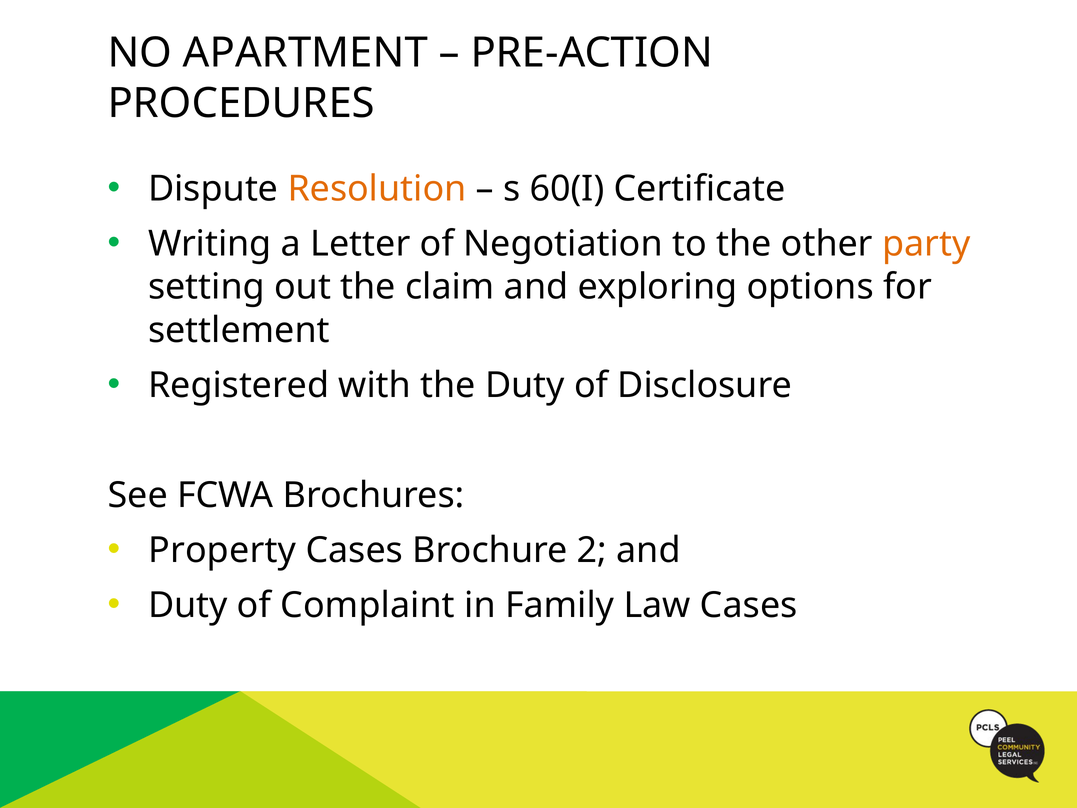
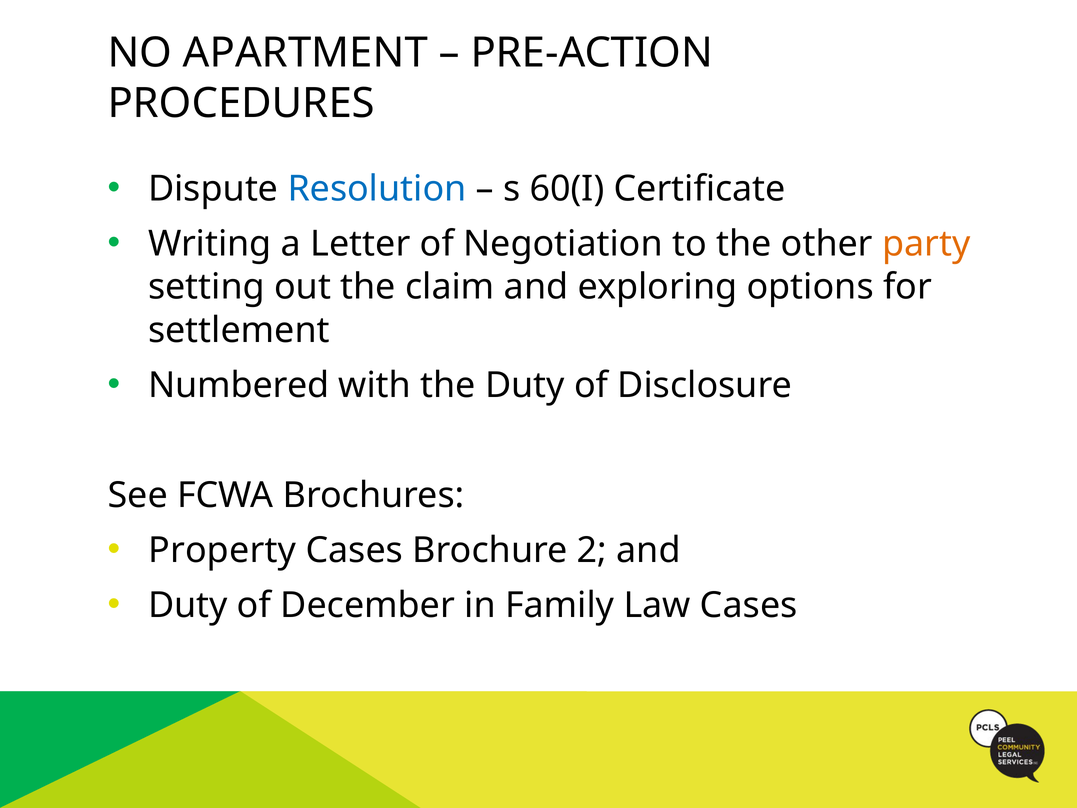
Resolution colour: orange -> blue
Registered: Registered -> Numbered
Complaint: Complaint -> December
